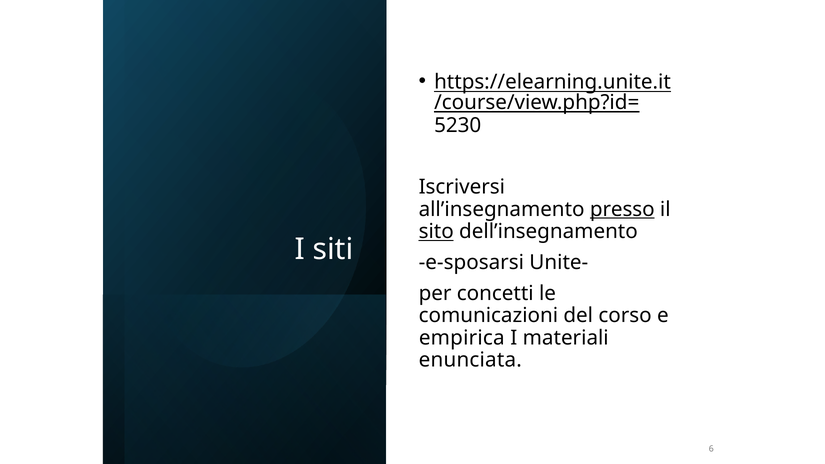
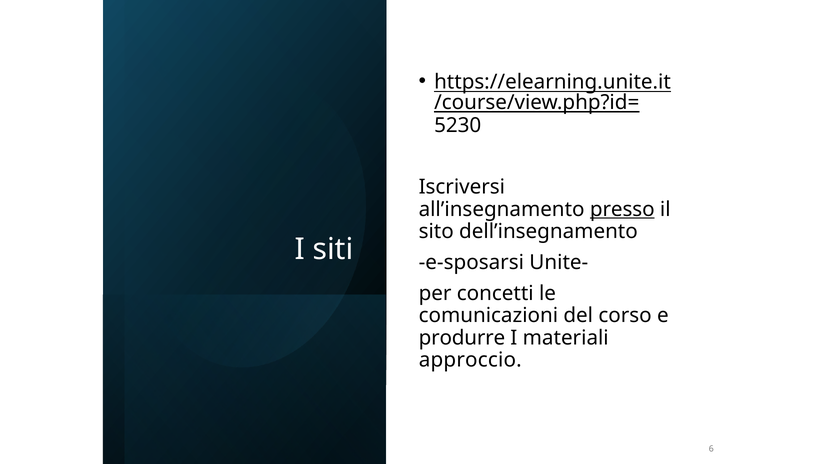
sito underline: present -> none
empirica: empirica -> produrre
enunciata: enunciata -> approccio
